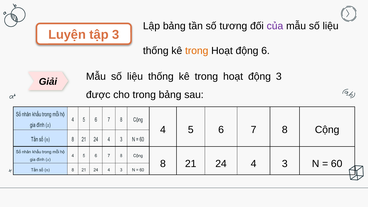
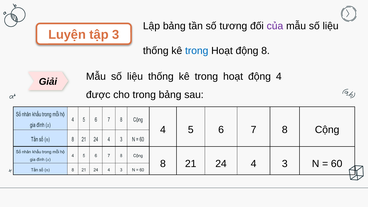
trong at (197, 51) colour: orange -> blue
động 6: 6 -> 8
động 3: 3 -> 4
